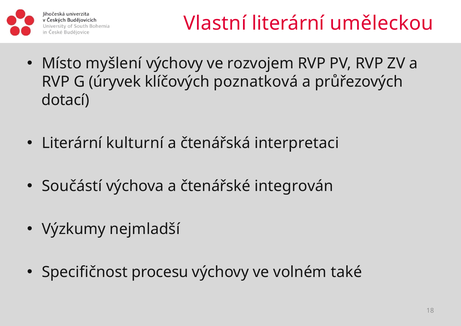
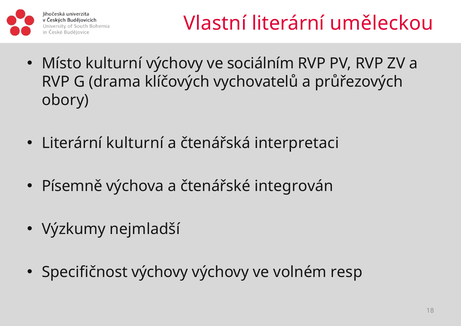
Místo myšlení: myšlení -> kulturní
rozvojem: rozvojem -> sociálním
úryvek: úryvek -> drama
poznatková: poznatková -> vychovatelů
dotací: dotací -> obory
Součástí: Součástí -> Písemně
Specifičnost procesu: procesu -> výchovy
také: také -> resp
